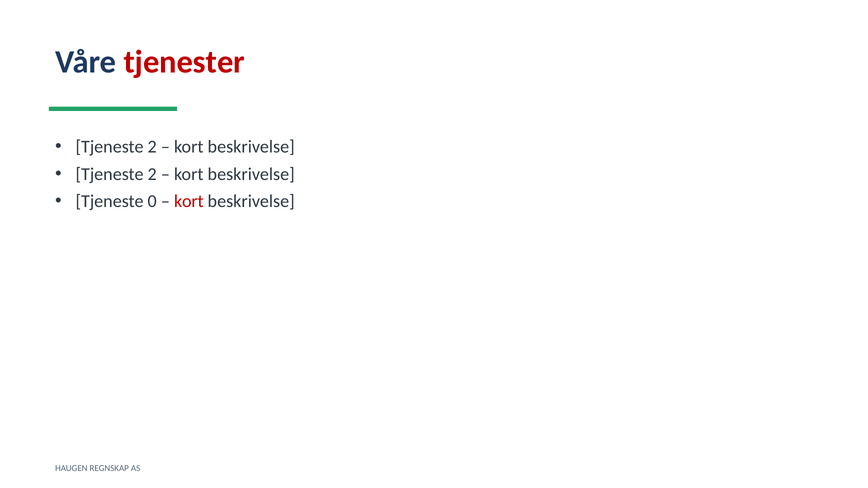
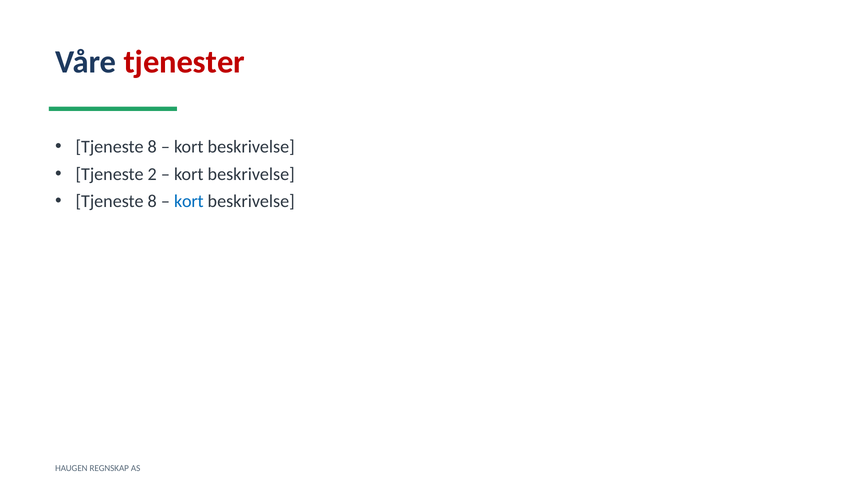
2 at (152, 147): 2 -> 8
0 at (152, 201): 0 -> 8
kort at (189, 201) colour: red -> blue
